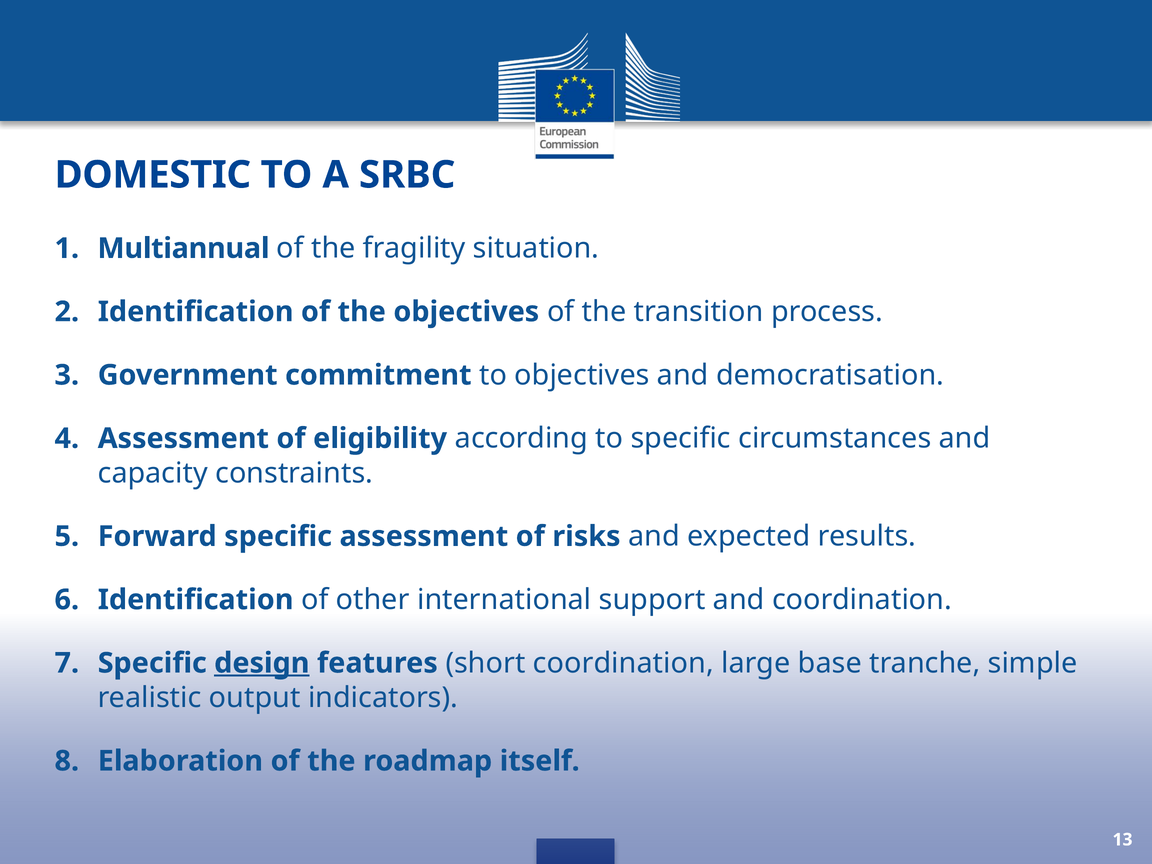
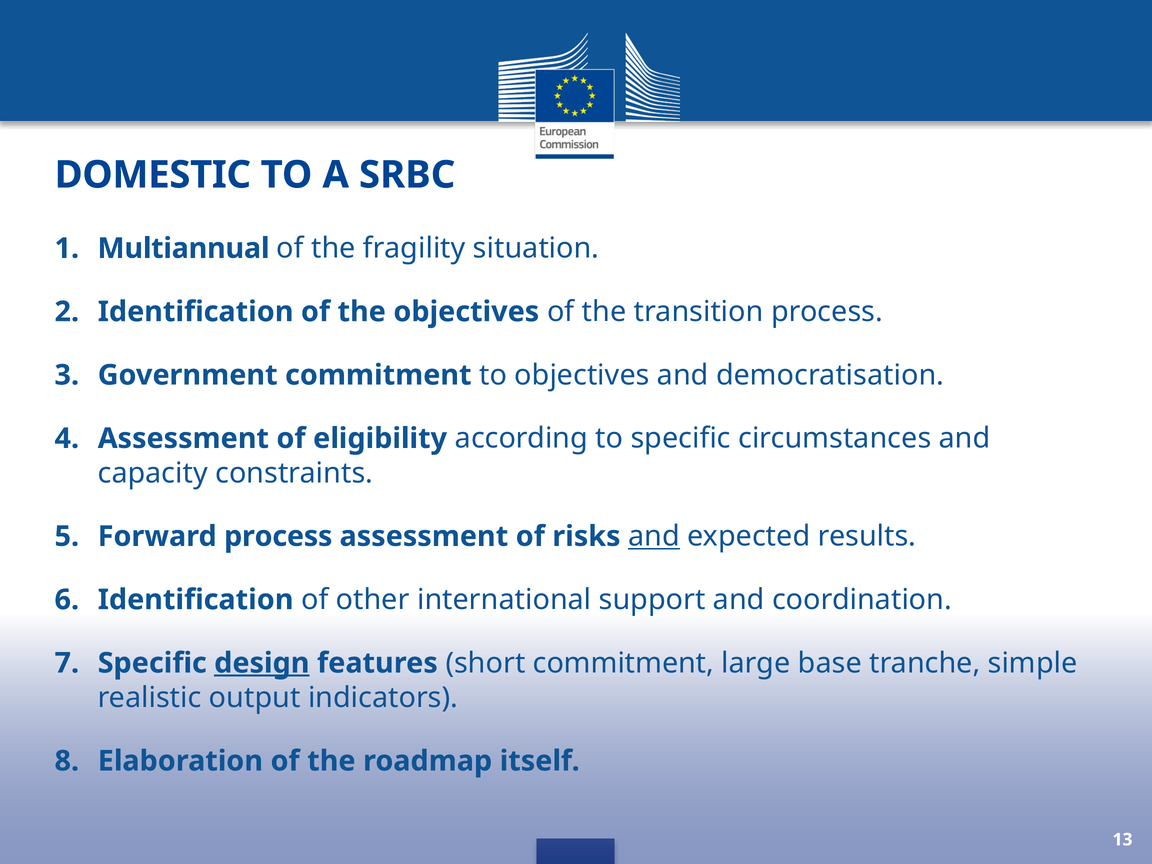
Forward specific: specific -> process
and at (654, 536) underline: none -> present
short coordination: coordination -> commitment
